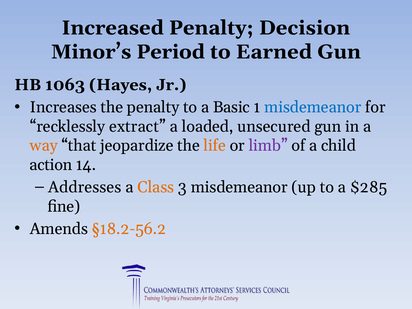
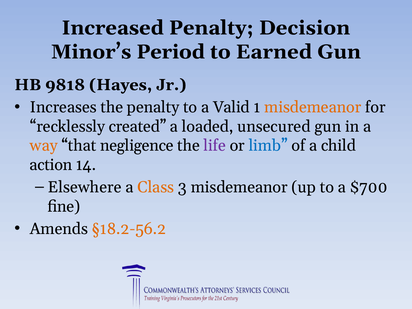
1063: 1063 -> 9818
Basic: Basic -> Valid
misdemeanor at (313, 107) colour: blue -> orange
extract: extract -> created
jeopardize: jeopardize -> negligence
life colour: orange -> purple
limb colour: purple -> blue
Addresses: Addresses -> Elsewhere
$285: $285 -> $700
